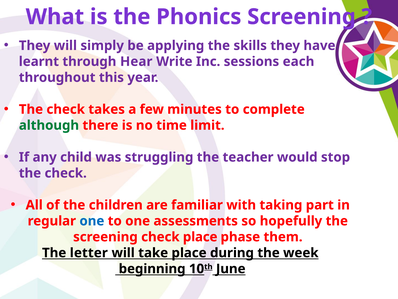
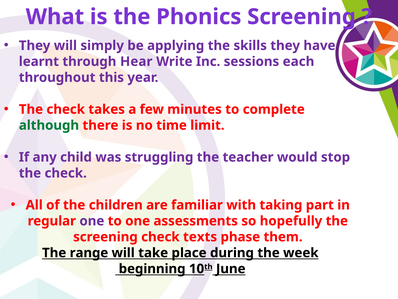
one at (92, 221) colour: blue -> purple
check place: place -> texts
letter: letter -> range
